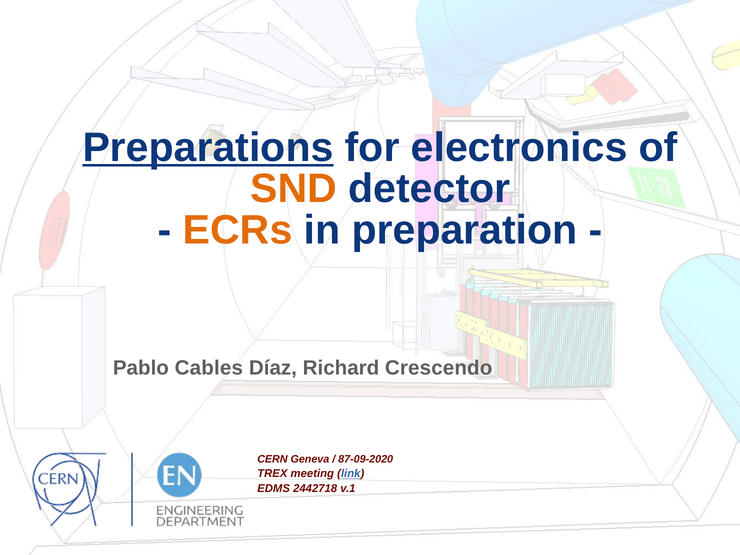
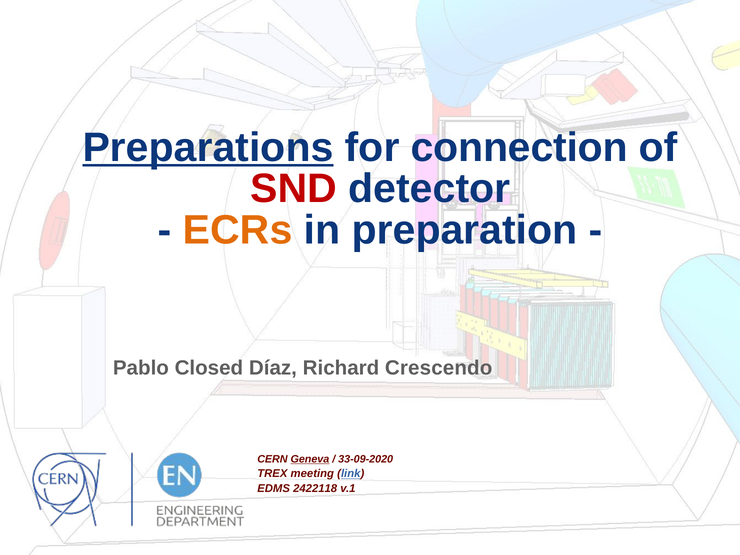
electronics: electronics -> connection
SND colour: orange -> red
Cables: Cables -> Closed
Geneva underline: none -> present
87-09-2020: 87-09-2020 -> 33-09-2020
2442718: 2442718 -> 2422118
